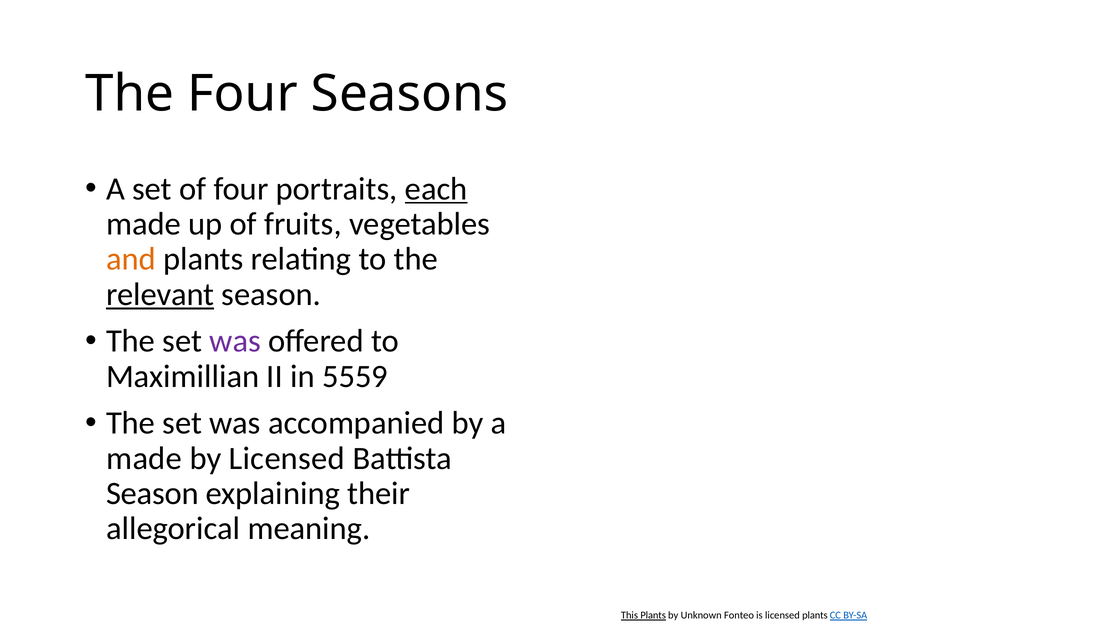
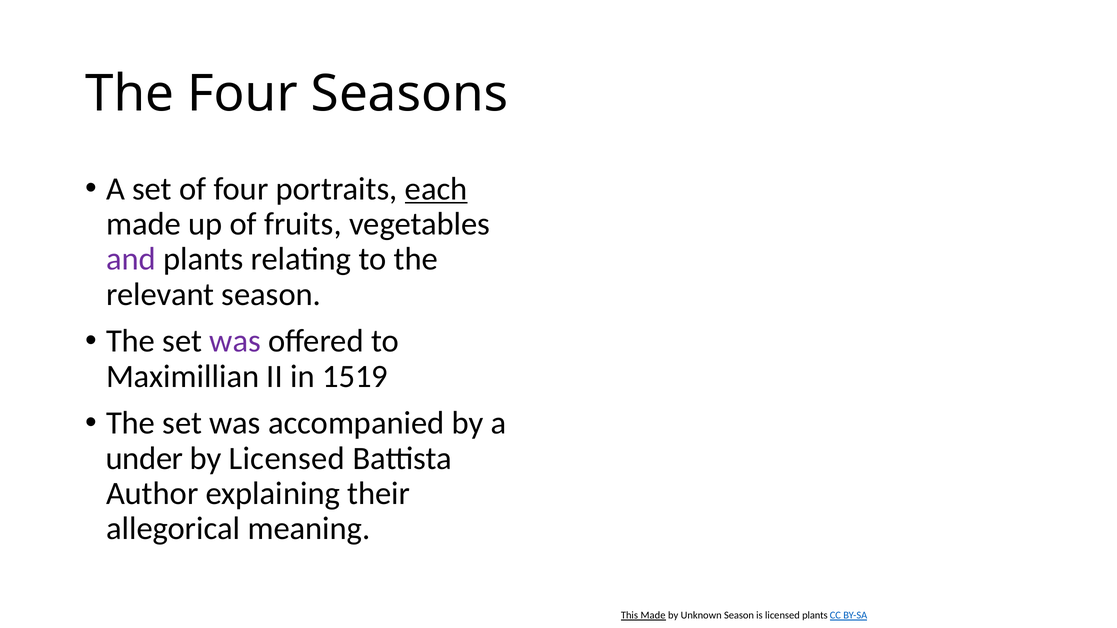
and colour: orange -> purple
relevant underline: present -> none
5559: 5559 -> 1519
made at (144, 458): made -> under
Season at (152, 494): Season -> Author
This Plants: Plants -> Made
Unknown Fonteo: Fonteo -> Season
